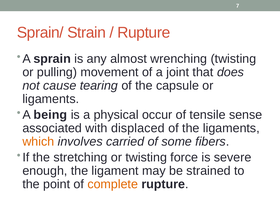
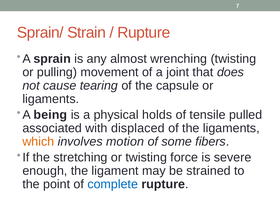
occur: occur -> holds
sense: sense -> pulled
carried: carried -> motion
complete colour: orange -> blue
